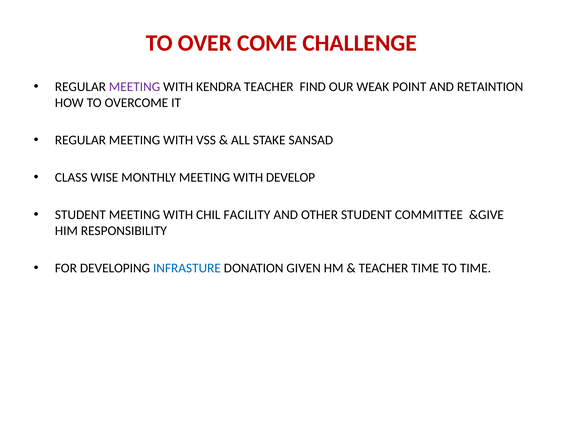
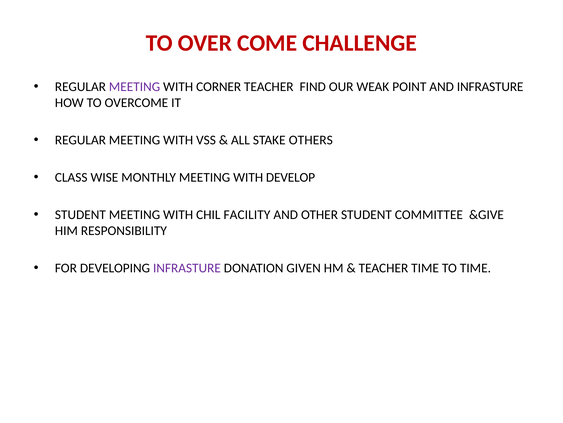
KENDRA: KENDRA -> CORNER
AND RETAINTION: RETAINTION -> INFRASTURE
SANSAD: SANSAD -> OTHERS
INFRASTURE at (187, 268) colour: blue -> purple
